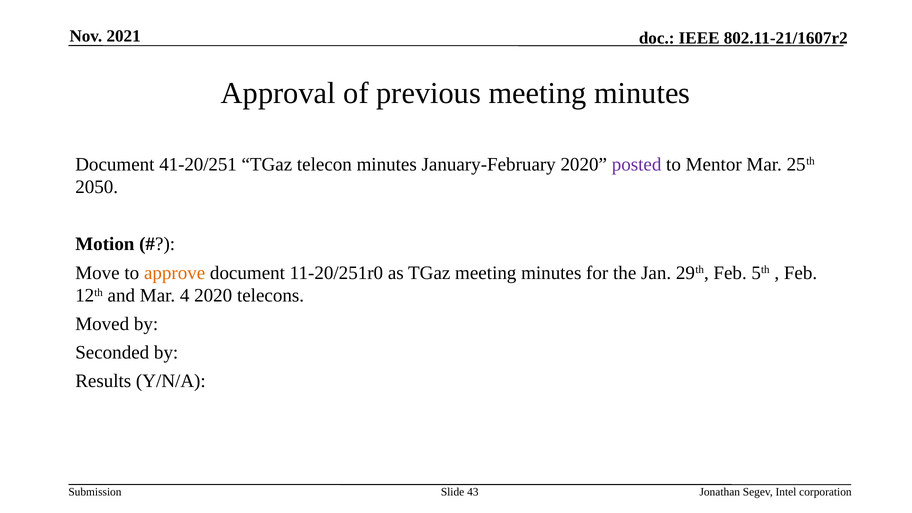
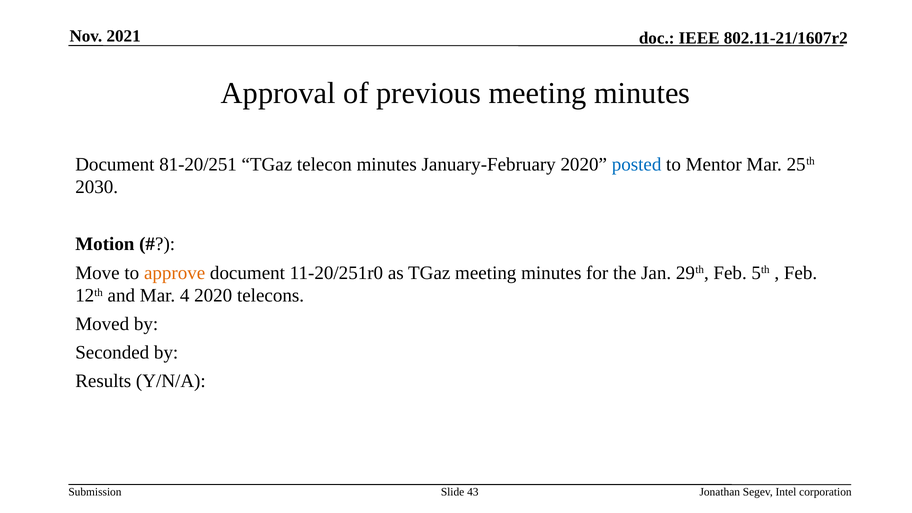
41-20/251: 41-20/251 -> 81-20/251
posted colour: purple -> blue
2050: 2050 -> 2030
